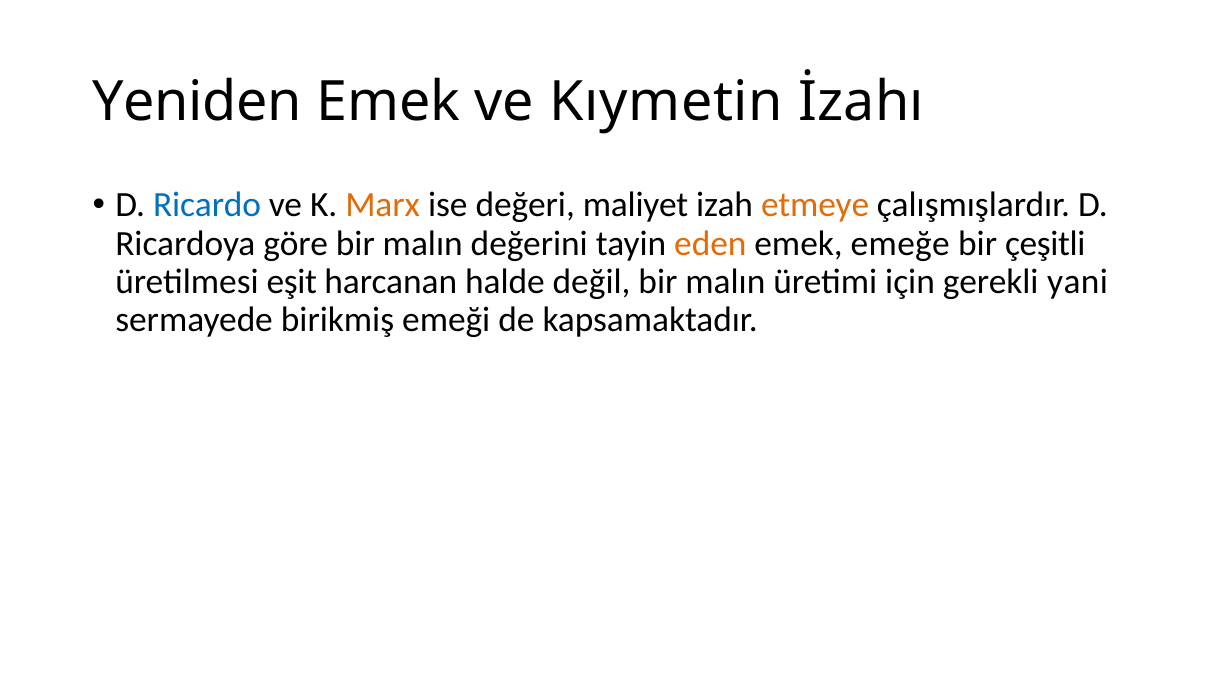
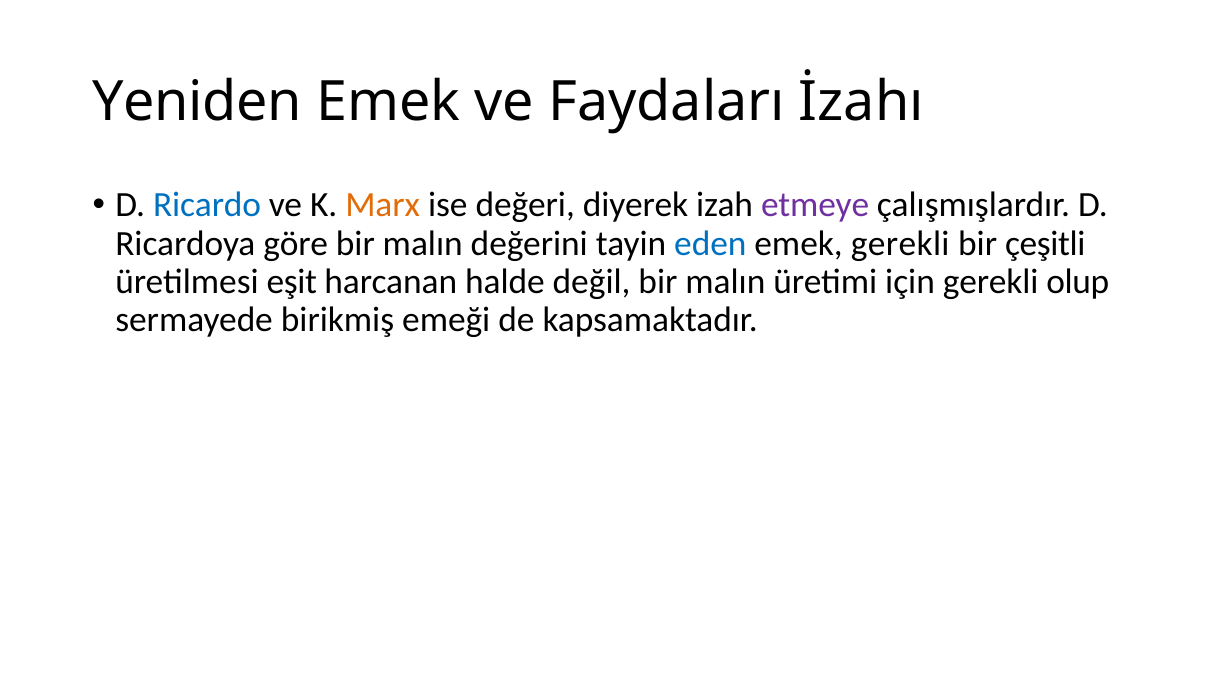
Kıymetin: Kıymetin -> Faydaları
maliyet: maliyet -> diyerek
etmeye colour: orange -> purple
eden colour: orange -> blue
emek emeğe: emeğe -> gerekli
yani: yani -> olup
